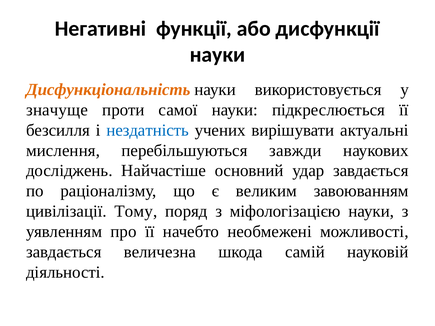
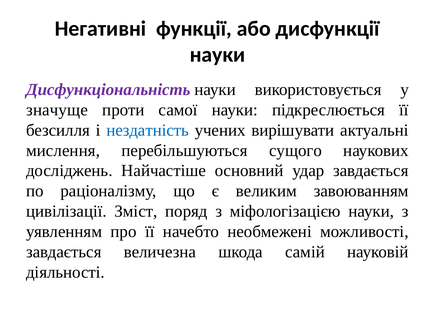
Дисфункціональність colour: orange -> purple
завжди: завжди -> сущого
Тому: Тому -> Зміст
